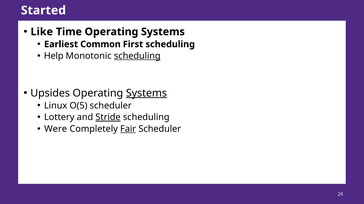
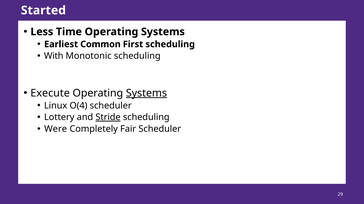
Like: Like -> Less
Help: Help -> With
scheduling at (137, 56) underline: present -> none
Upsides: Upsides -> Execute
O(5: O(5 -> O(4
Fair underline: present -> none
